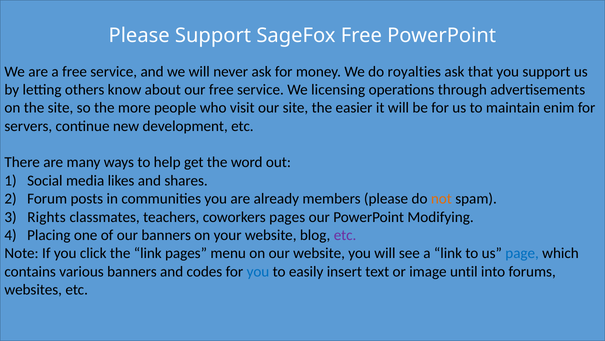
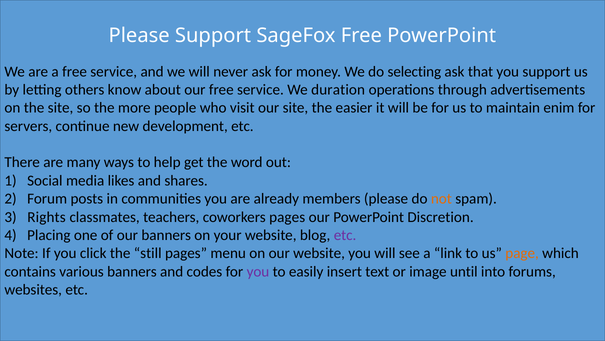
royalties: royalties -> selecting
licensing: licensing -> duration
Modifying: Modifying -> Discretion
the link: link -> still
page colour: blue -> orange
you at (258, 271) colour: blue -> purple
